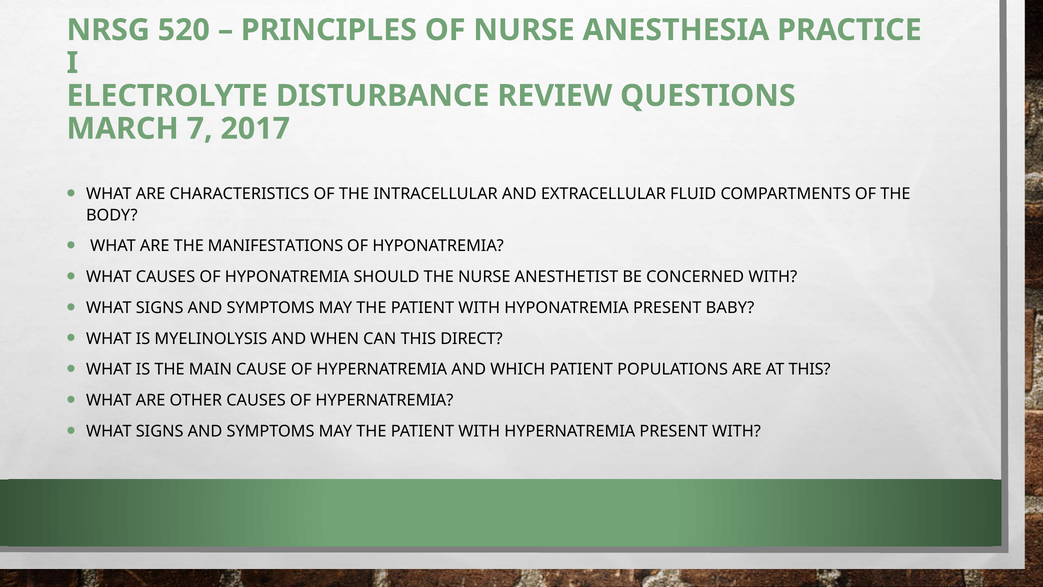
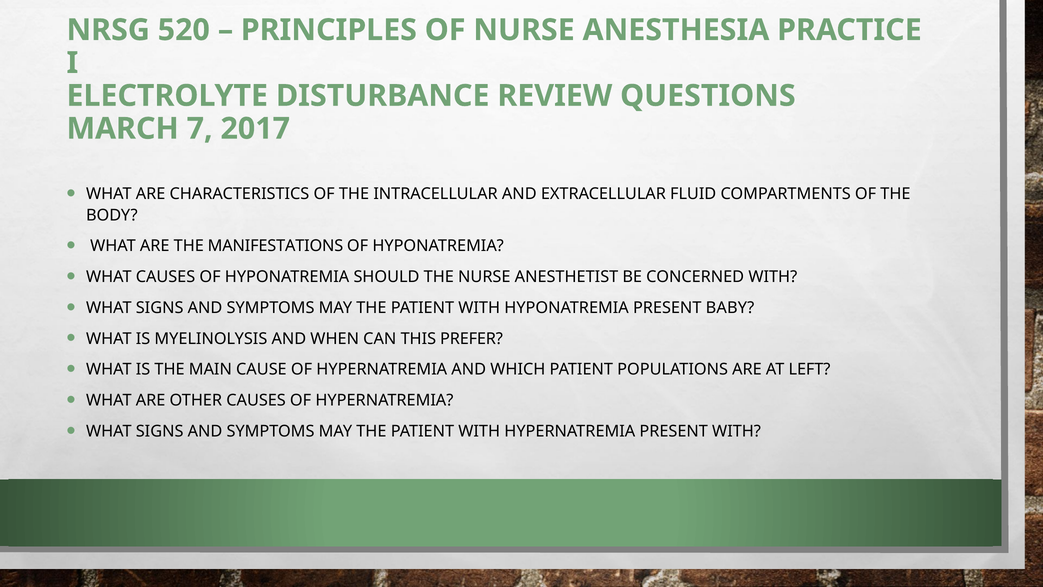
DIRECT: DIRECT -> PREFER
AT THIS: THIS -> LEFT
